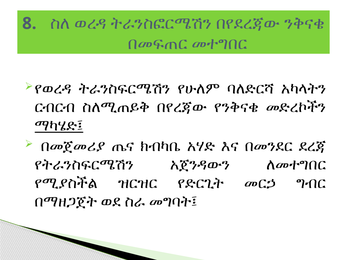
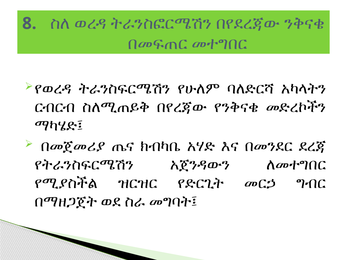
ማካሄድ፤ underline: present -> none
